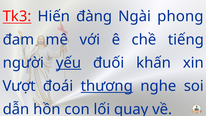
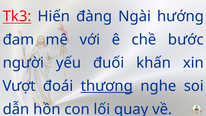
phong: phong -> hướng
tiếng: tiếng -> bước
yếu underline: present -> none
